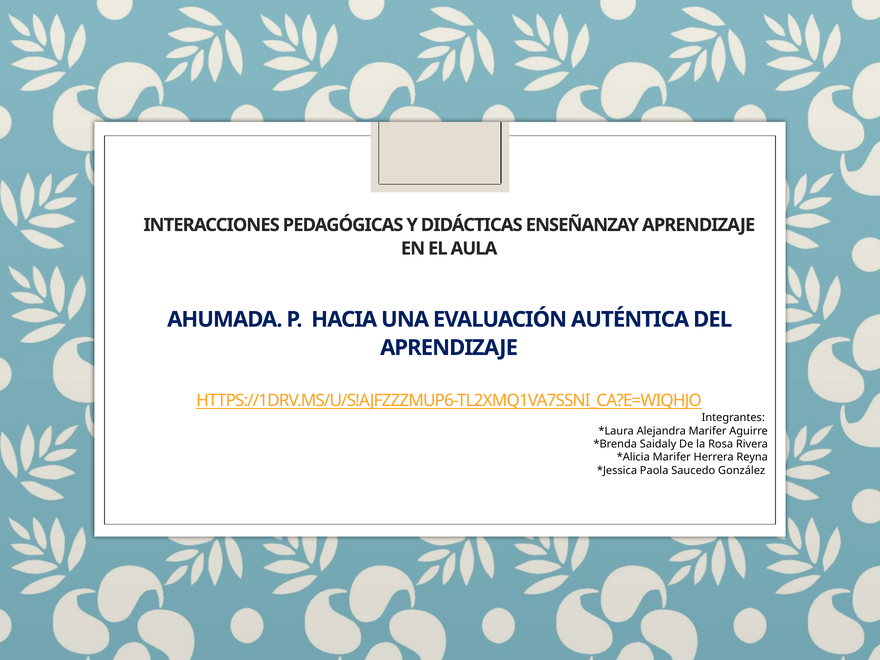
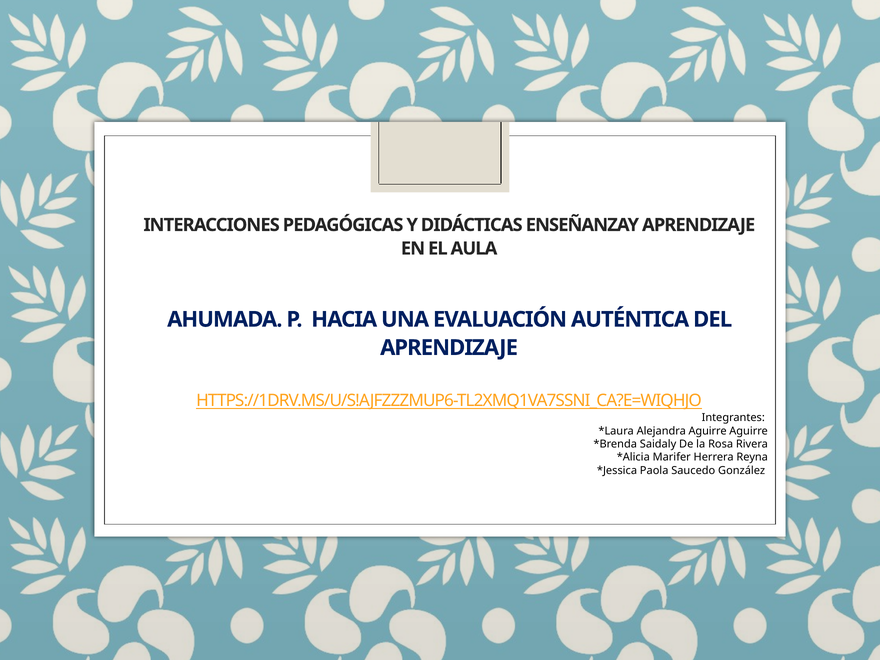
Alejandra Marifer: Marifer -> Aguirre
